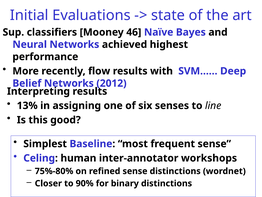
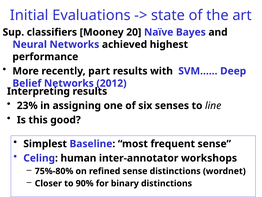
46: 46 -> 20
flow: flow -> part
13%: 13% -> 23%
